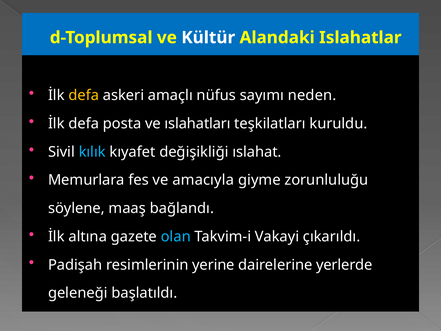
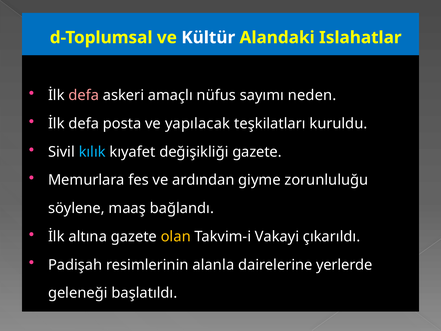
defa at (84, 95) colour: yellow -> pink
ıslahatları: ıslahatları -> yapılacak
değişikliği ıslahat: ıslahat -> gazete
amacıyla: amacıyla -> ardından
olan colour: light blue -> yellow
yerine: yerine -> alanla
